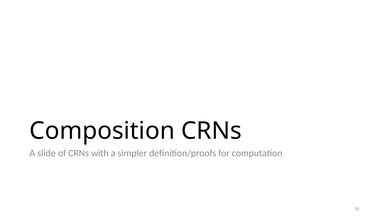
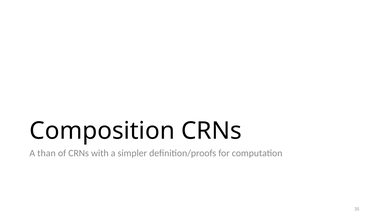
slide: slide -> than
